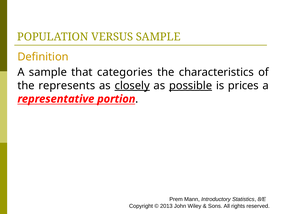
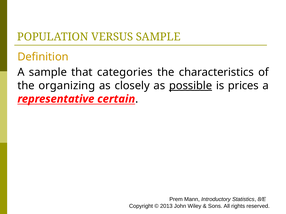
represents: represents -> organizing
closely underline: present -> none
portion: portion -> certain
